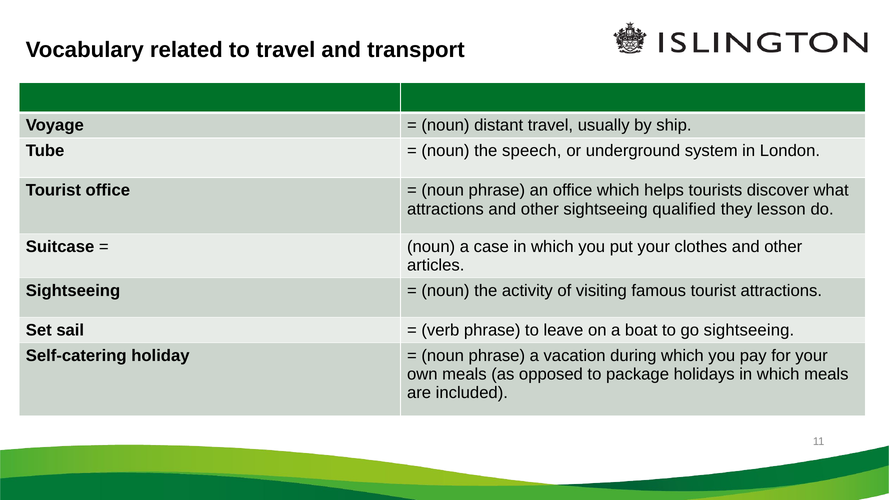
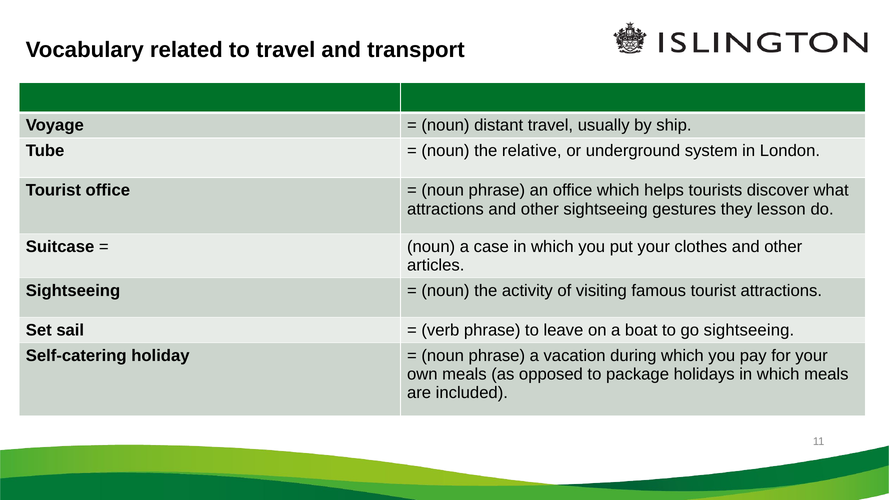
speech: speech -> relative
qualified: qualified -> gestures
